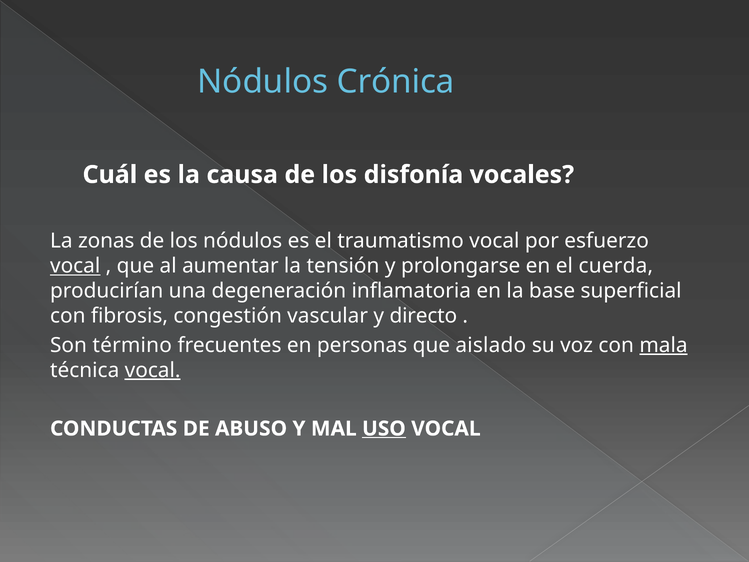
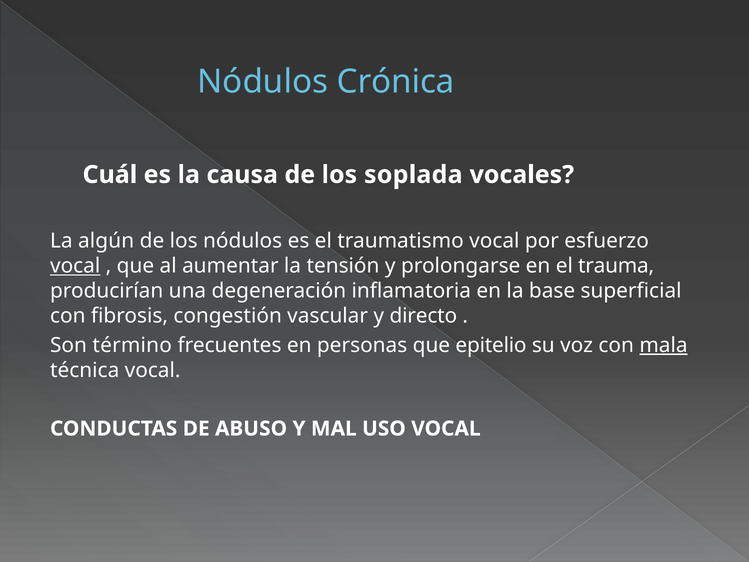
disfonía: disfonía -> soplada
zonas: zonas -> algún
cuerda: cuerda -> trauma
aislado: aislado -> epitelio
vocal at (153, 370) underline: present -> none
USO underline: present -> none
